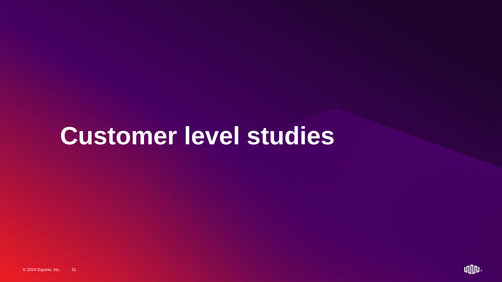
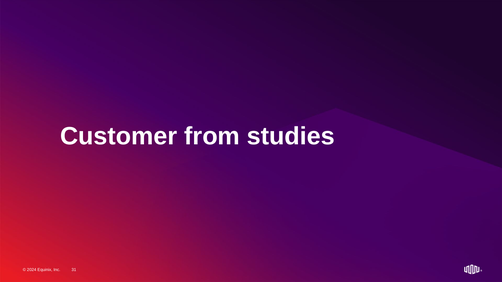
level: level -> from
